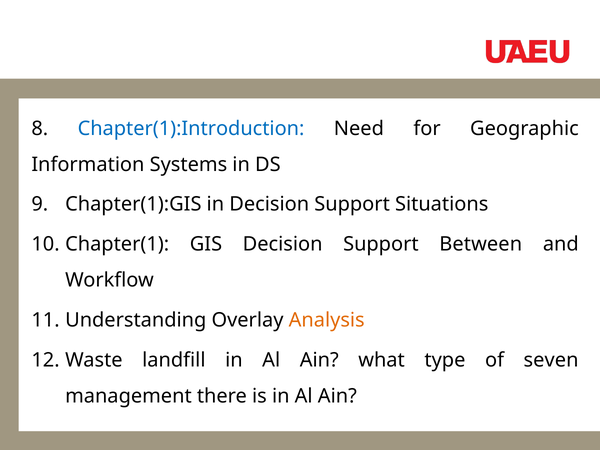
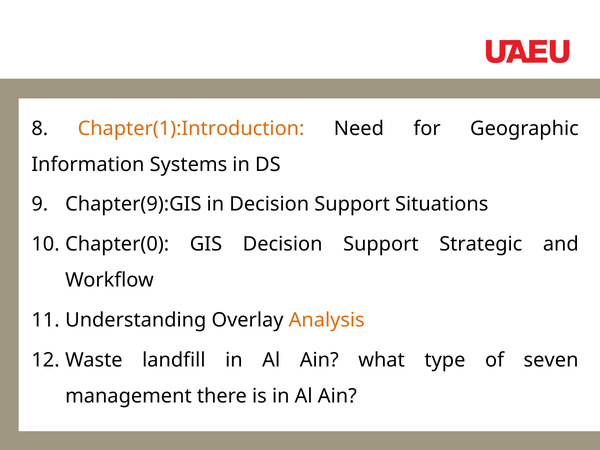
Chapter(1):Introduction colour: blue -> orange
Chapter(1):GIS: Chapter(1):GIS -> Chapter(9):GIS
Chapter(1: Chapter(1 -> Chapter(0
Between: Between -> Strategic
